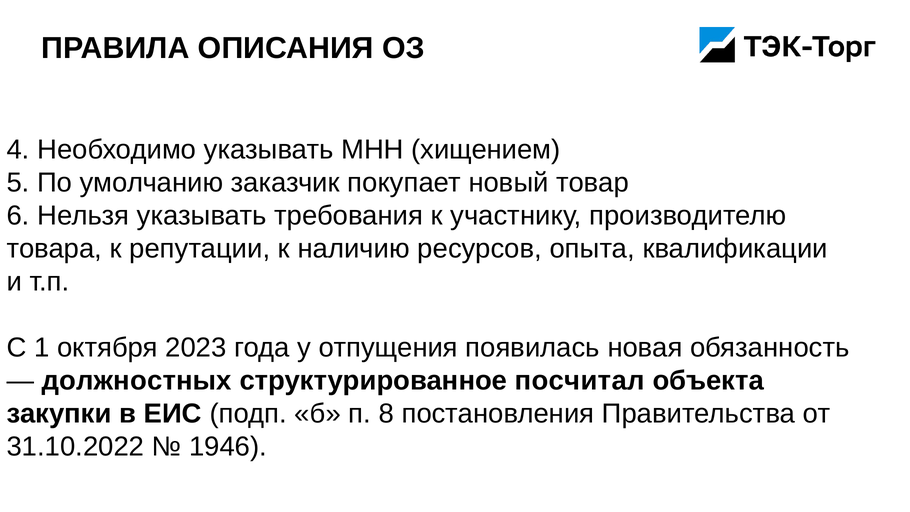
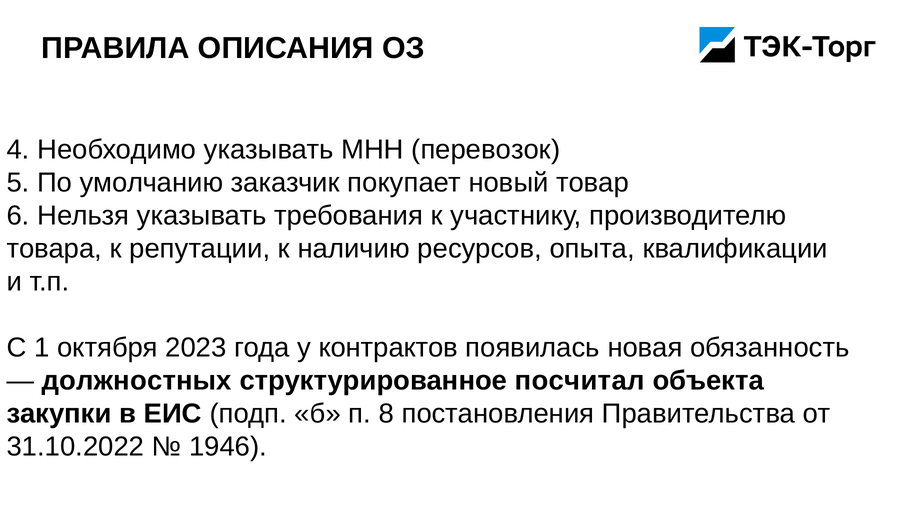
хищением: хищением -> перевозок
отпущения: отпущения -> контрактов
